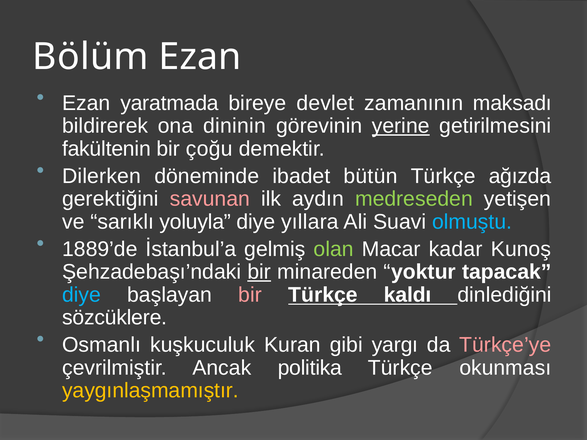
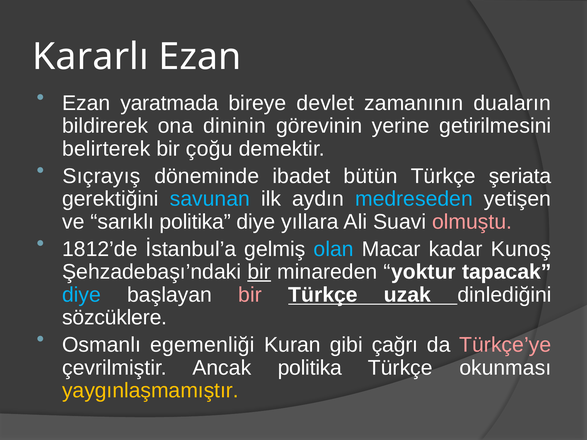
Bölüm: Bölüm -> Kararlı
maksadı: maksadı -> duaların
yerine underline: present -> none
fakültenin: fakültenin -> belirterek
Dilerken: Dilerken -> Sıçrayış
ağızda: ağızda -> şeriata
savunan colour: pink -> light blue
medreseden colour: light green -> light blue
sarıklı yoluyla: yoluyla -> politika
olmuştu colour: light blue -> pink
1889’de: 1889’de -> 1812’de
olan colour: light green -> light blue
kaldı: kaldı -> uzak
kuşkuculuk: kuşkuculuk -> egemenliği
yargı: yargı -> çağrı
